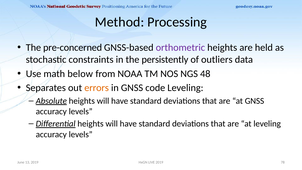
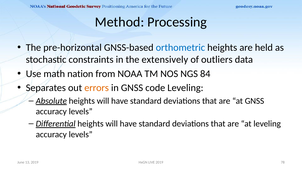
pre-concerned: pre-concerned -> pre-horizontal
orthometric colour: purple -> blue
persistently: persistently -> extensively
below: below -> nation
48: 48 -> 84
